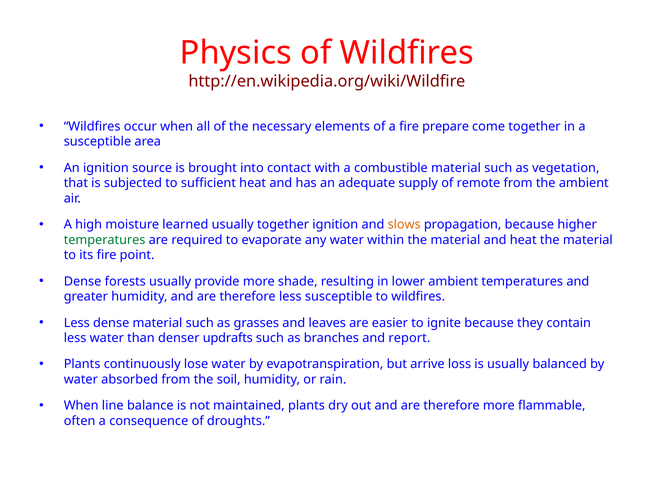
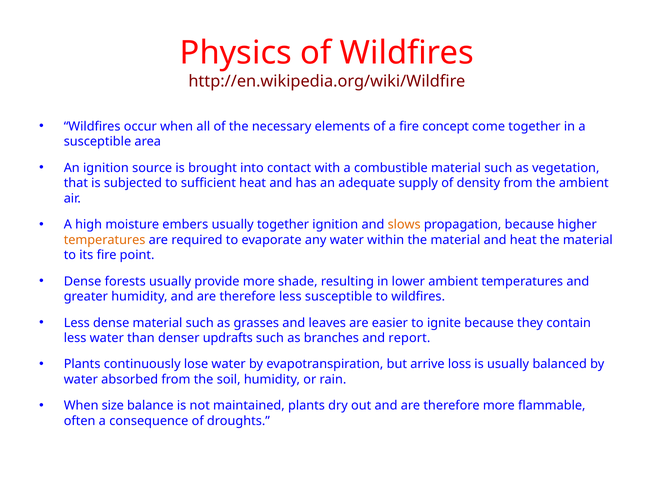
prepare: prepare -> concept
remote: remote -> density
learned: learned -> embers
temperatures at (105, 240) colour: green -> orange
line: line -> size
